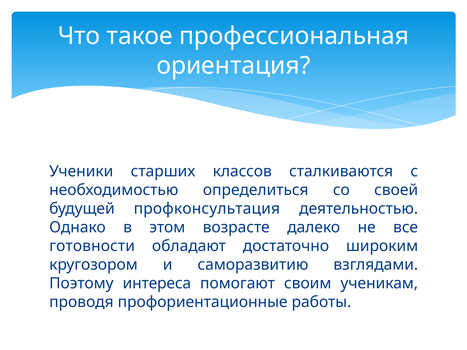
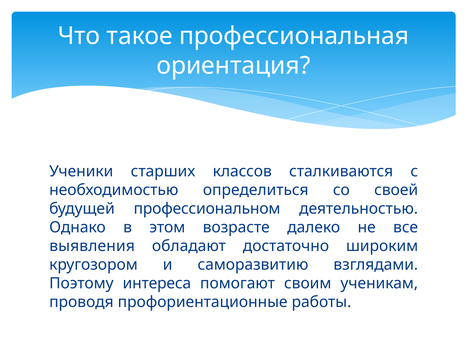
профконсультация: профконсультация -> профессиональном
готовности: готовности -> выявления
